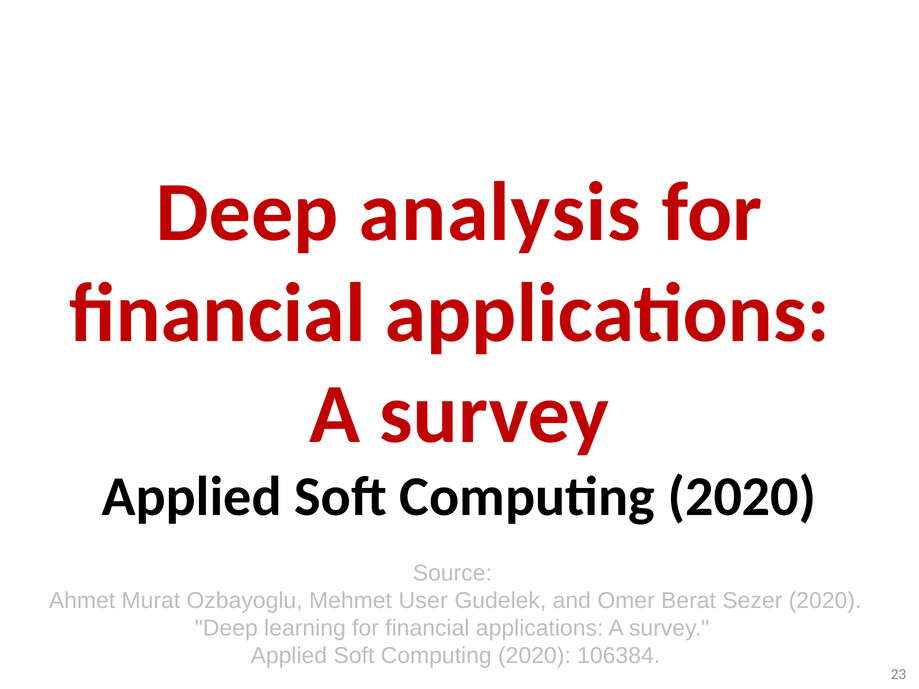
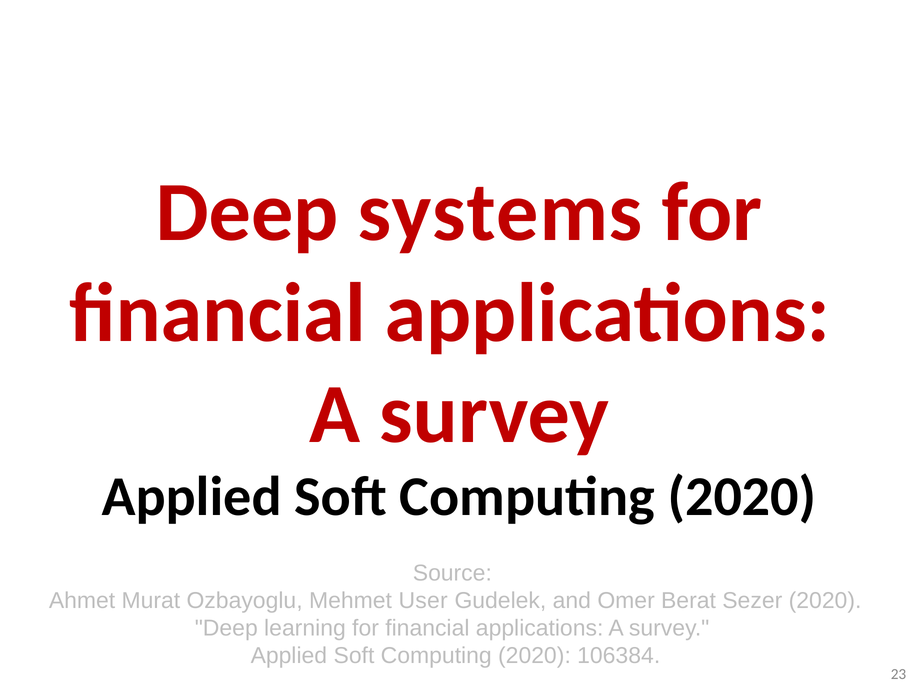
analysis: analysis -> systems
